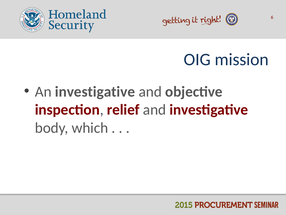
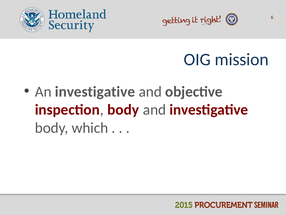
inspection relief: relief -> body
